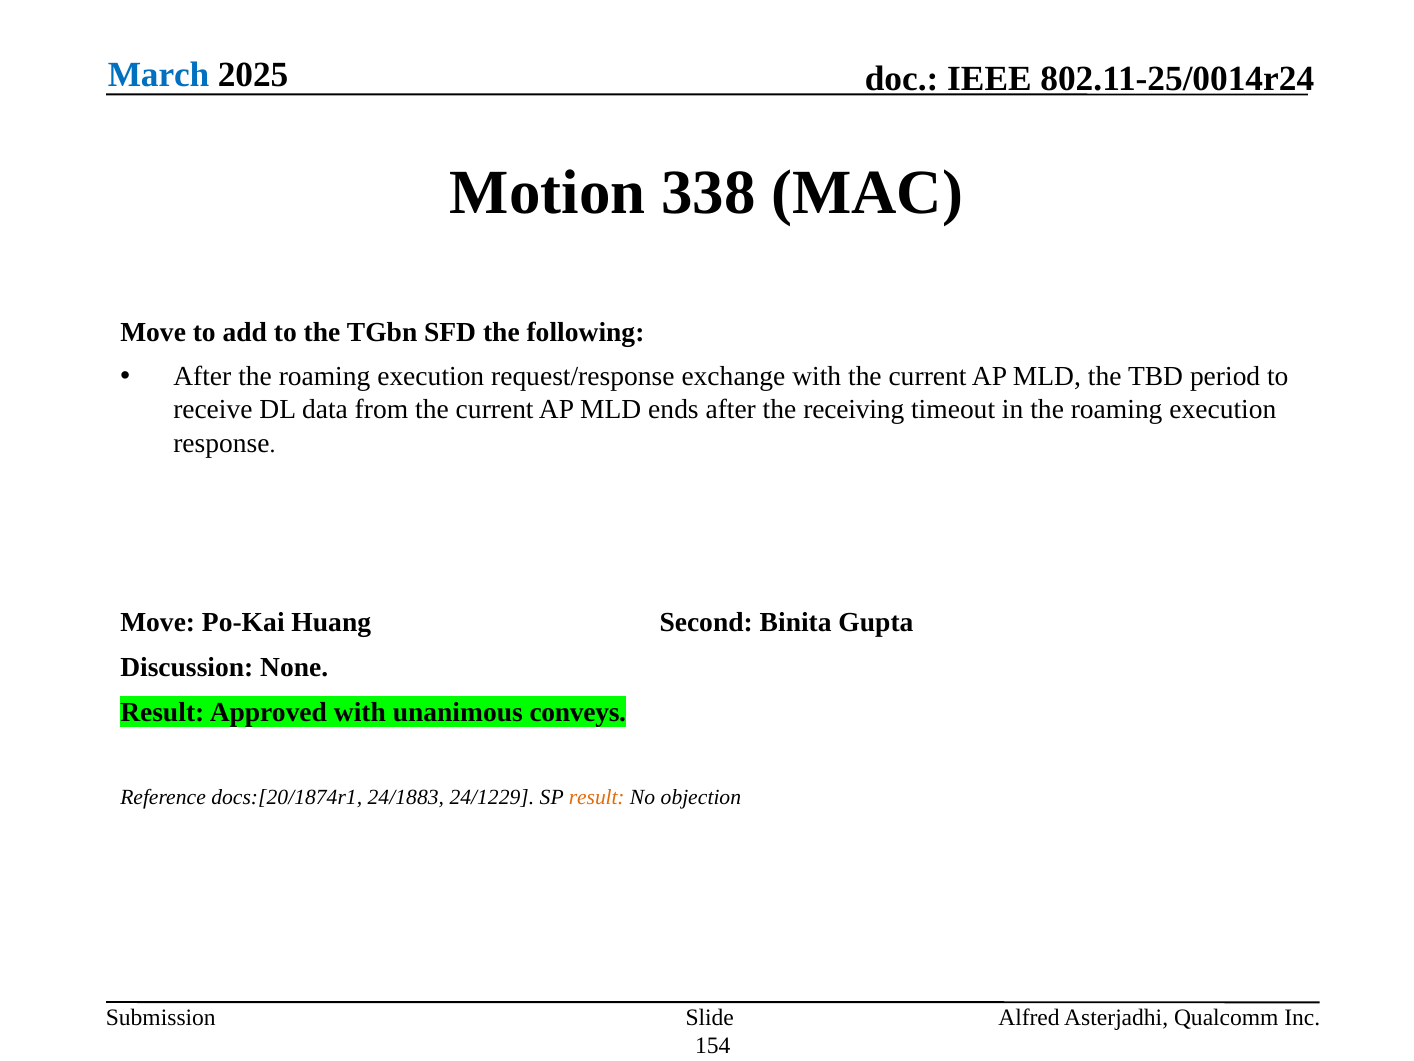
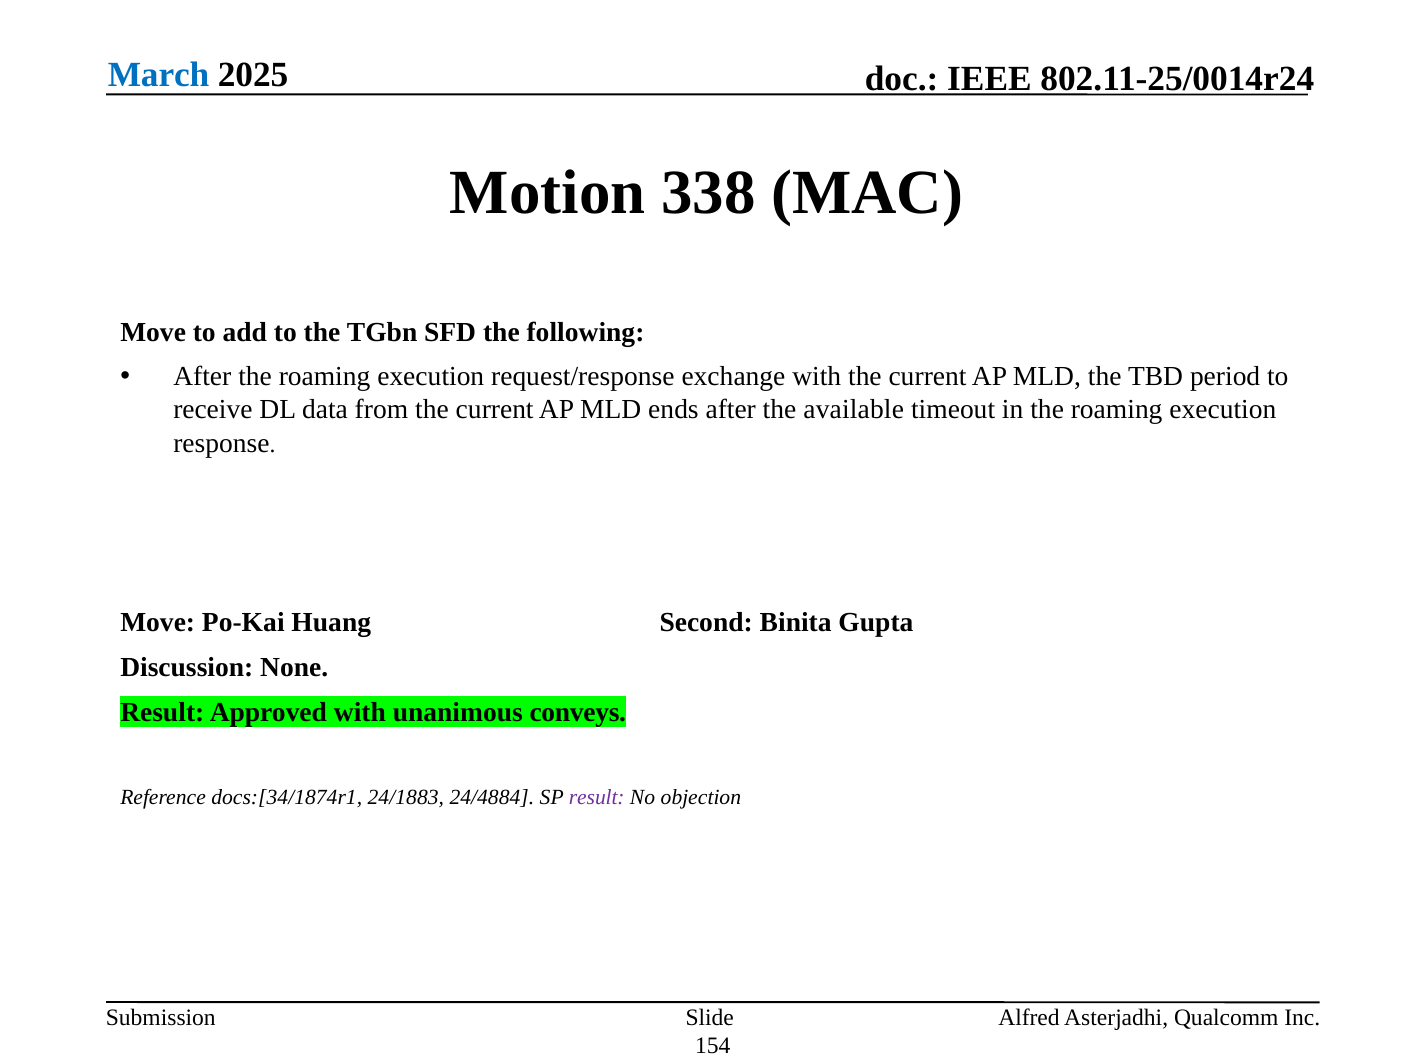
receiving: receiving -> available
docs:[20/1874r1: docs:[20/1874r1 -> docs:[34/1874r1
24/1229: 24/1229 -> 24/4884
result at (597, 797) colour: orange -> purple
